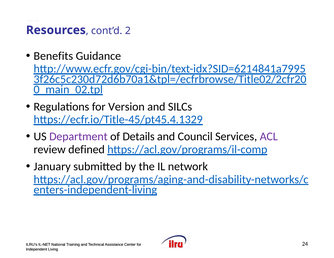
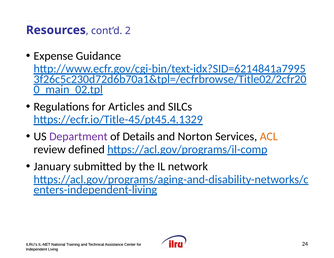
Benefits: Benefits -> Expense
Version: Version -> Articles
Council: Council -> Norton
ACL colour: purple -> orange
